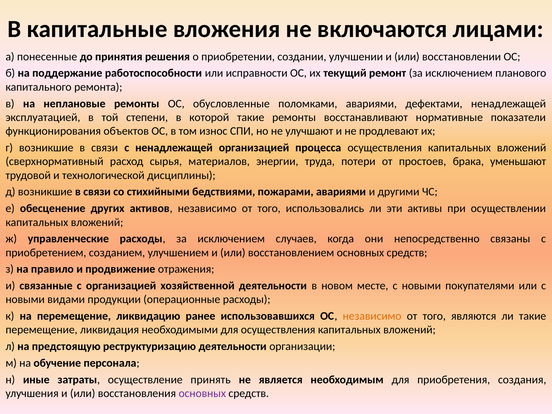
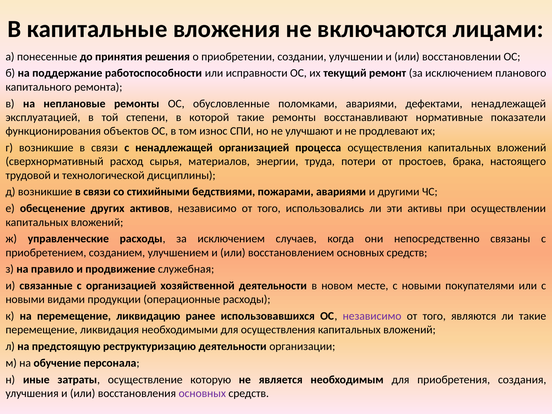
уменьшают: уменьшают -> настоящего
отражения: отражения -> служебная
независимо at (372, 316) colour: orange -> purple
принять: принять -> которую
